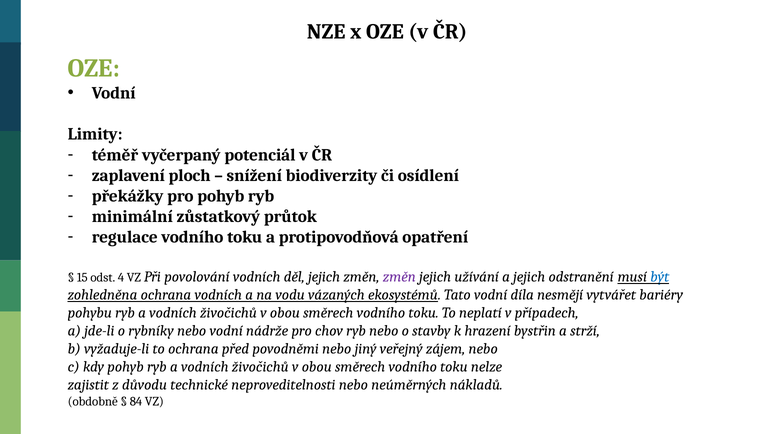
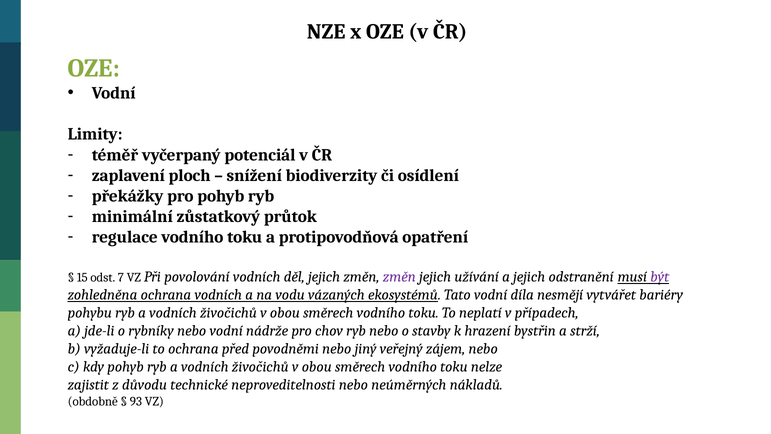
4: 4 -> 7
být colour: blue -> purple
84: 84 -> 93
